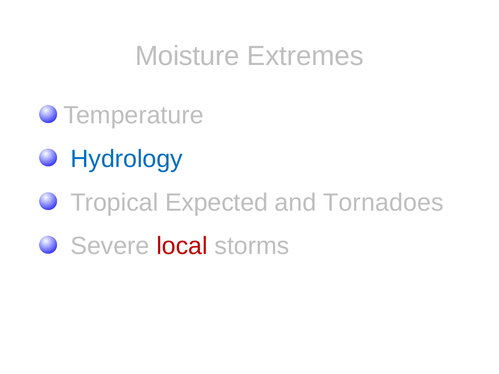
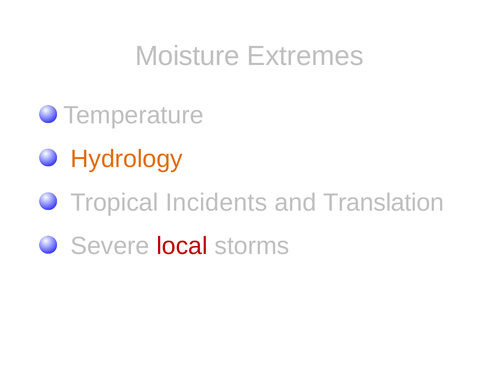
Hydrology colour: blue -> orange
Expected: Expected -> Incidents
Tornadoes: Tornadoes -> Translation
